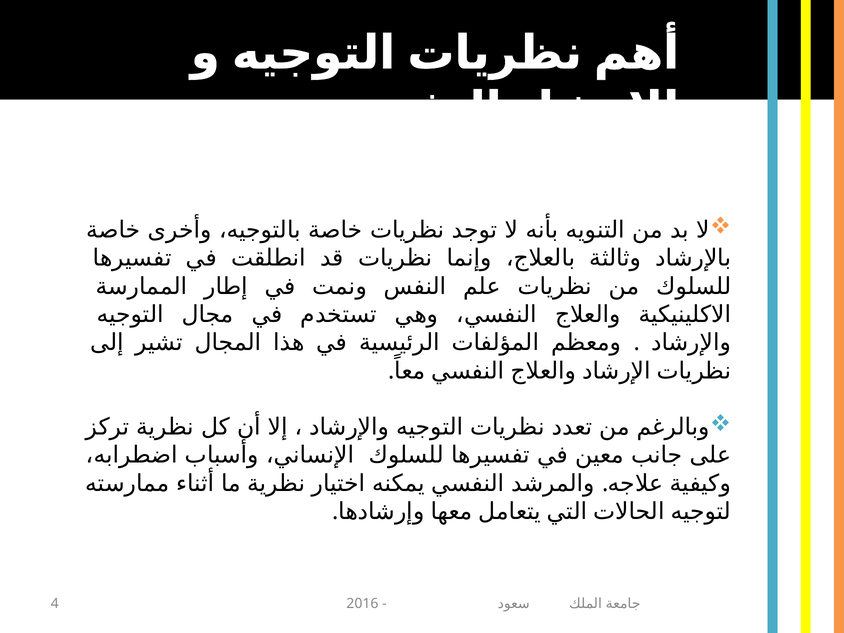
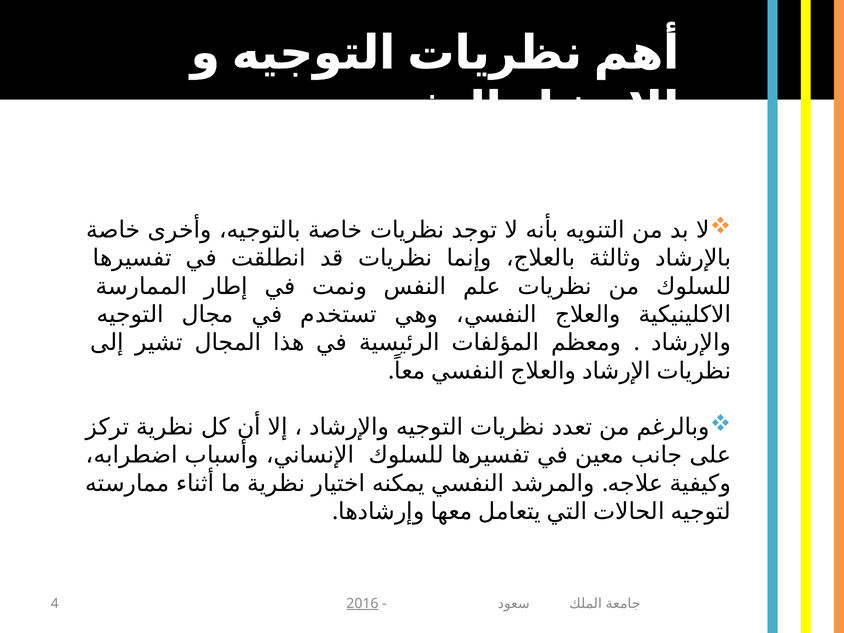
2016 underline: none -> present
